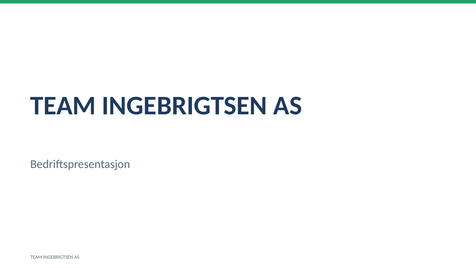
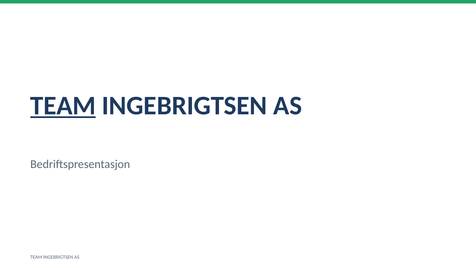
TEAM at (63, 106) underline: none -> present
